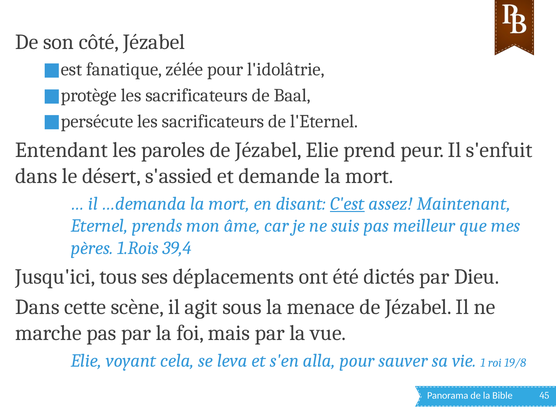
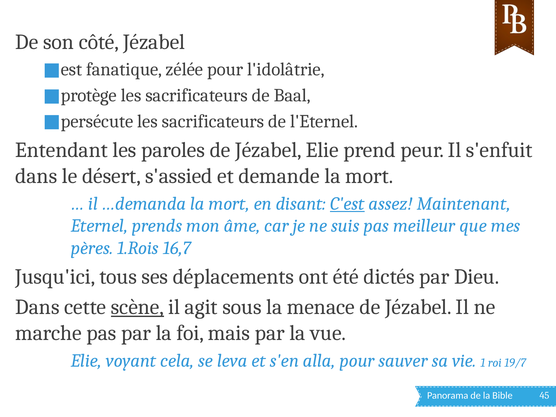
39,4: 39,4 -> 16,7
scène underline: none -> present
19/8: 19/8 -> 19/7
